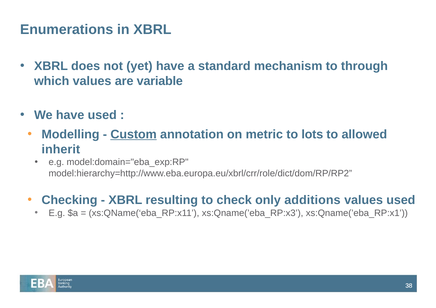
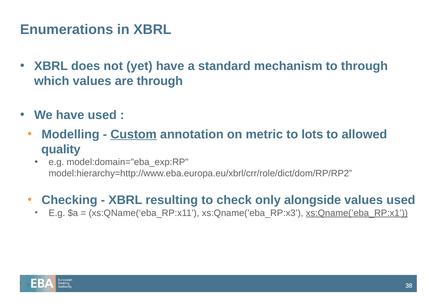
are variable: variable -> through
inherit: inherit -> quality
additions: additions -> alongside
xs:Qname(’eba_RP:x1 underline: none -> present
